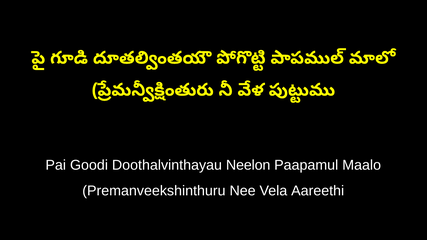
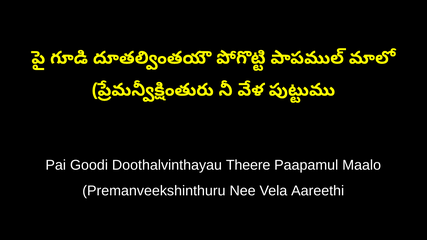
Neelon: Neelon -> Theere
